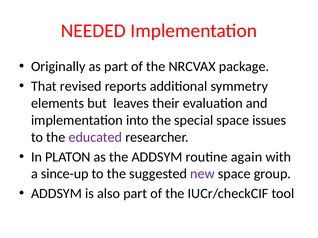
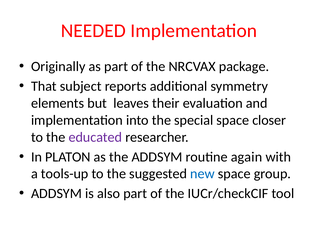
revised: revised -> subject
issues: issues -> closer
since-up: since-up -> tools-up
new colour: purple -> blue
